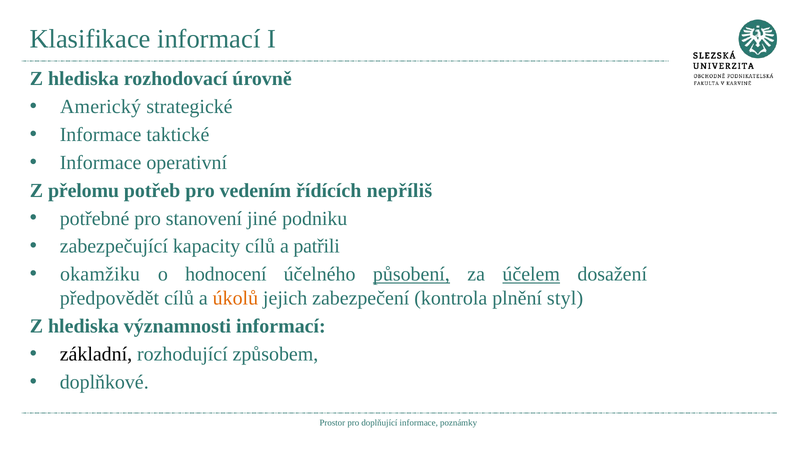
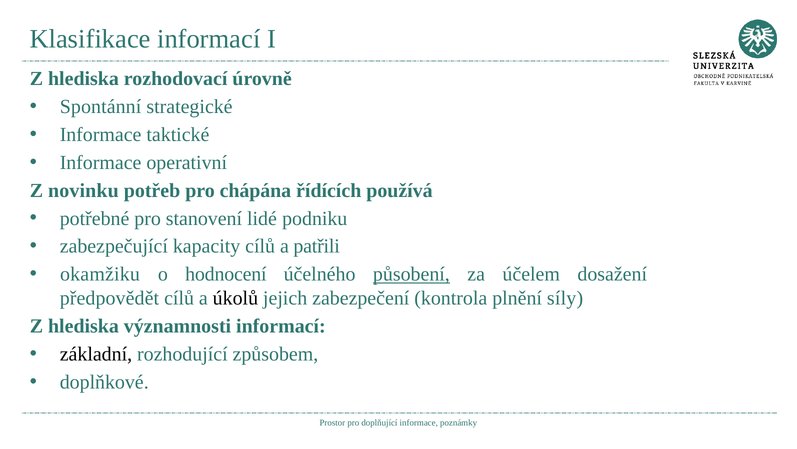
Americký: Americký -> Spontánní
přelomu: přelomu -> novinku
vedením: vedením -> chápána
nepříliš: nepříliš -> používá
jiné: jiné -> lidé
účelem underline: present -> none
úkolů colour: orange -> black
styl: styl -> síly
